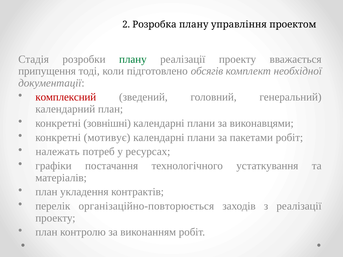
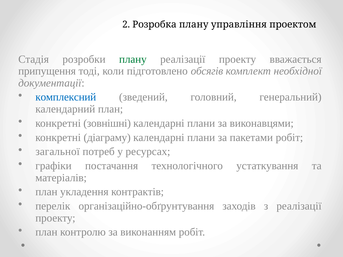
комплексний colour: red -> blue
мотивує: мотивує -> діаграму
належать: належать -> загальної
організаційно-повторюється: організаційно-повторюється -> організаційно-обґрунтування
